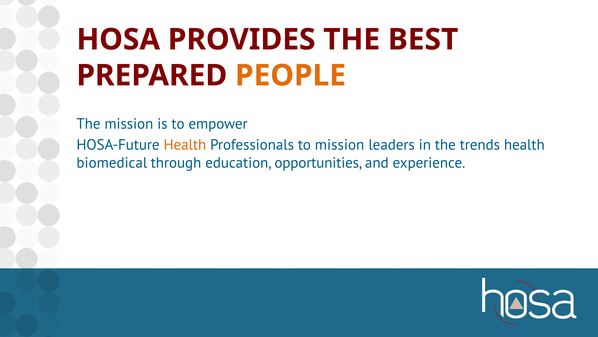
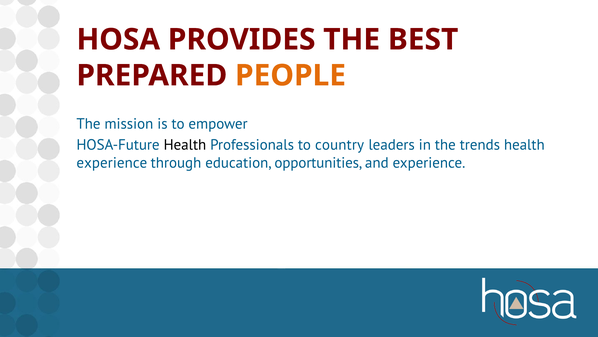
Health at (185, 145) colour: orange -> black
to mission: mission -> country
biomedical at (112, 163): biomedical -> experience
